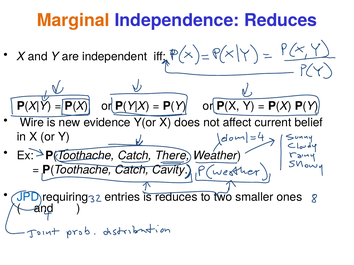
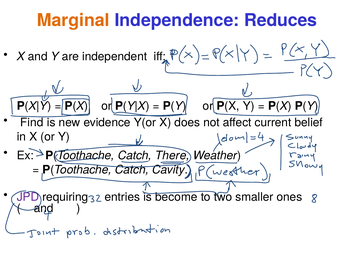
Wire: Wire -> Find
JPD colour: blue -> purple
is reduces: reduces -> become
